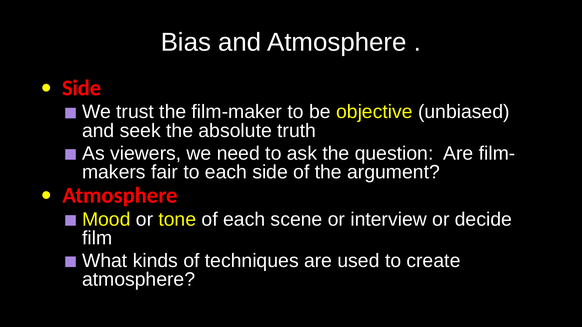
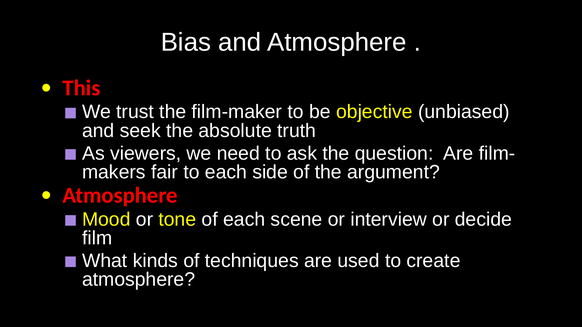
Side at (82, 88): Side -> This
